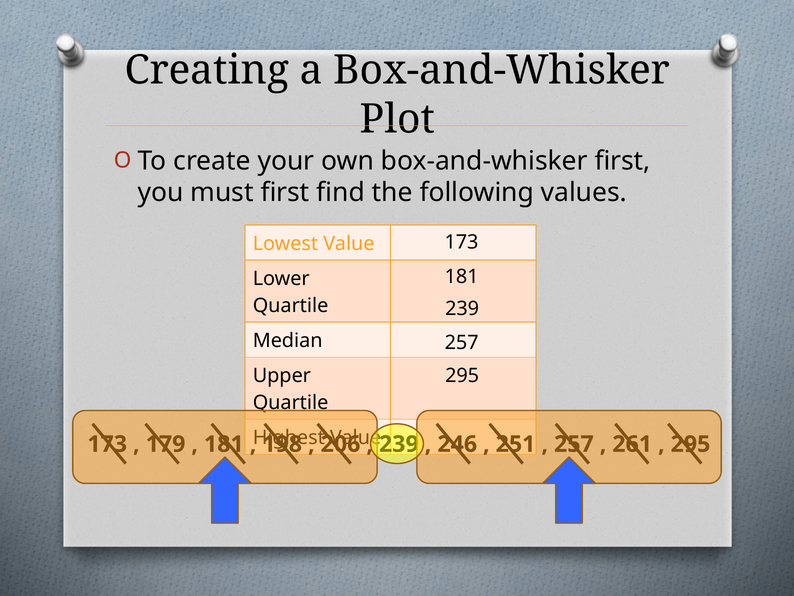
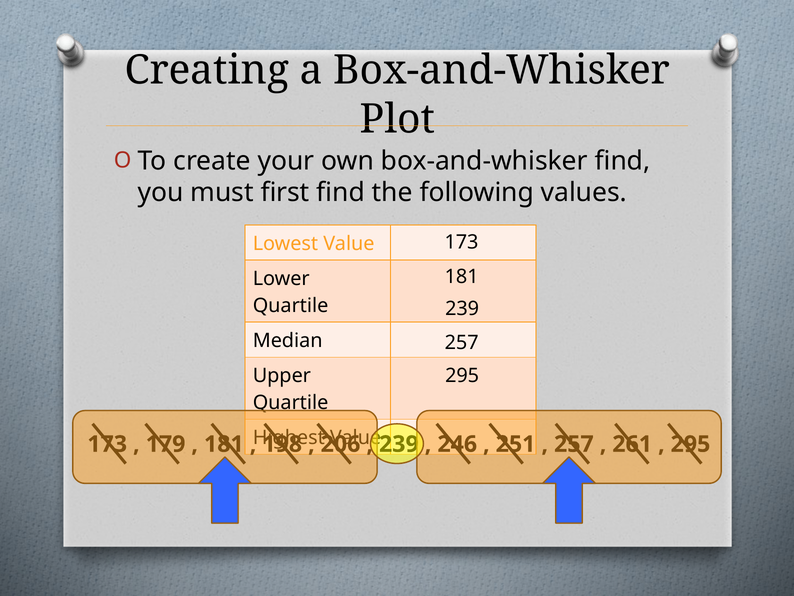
box-and-whisker first: first -> find
